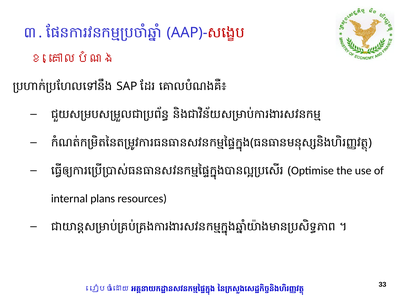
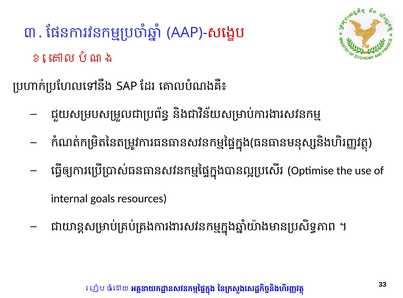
plans: plans -> goals
